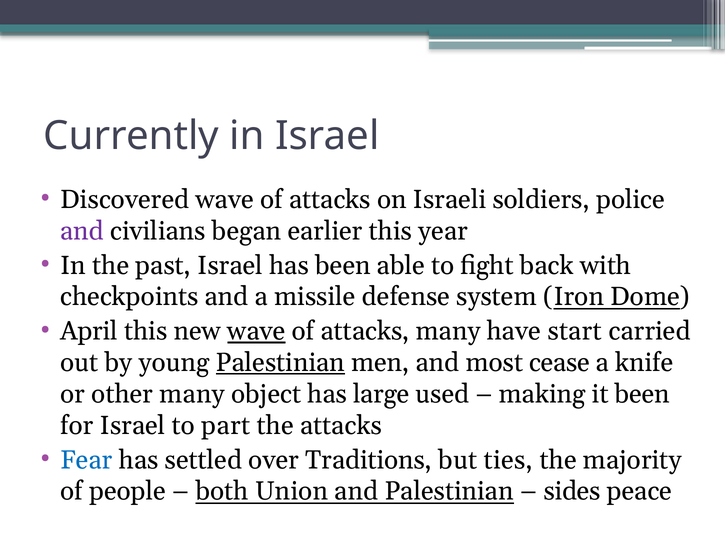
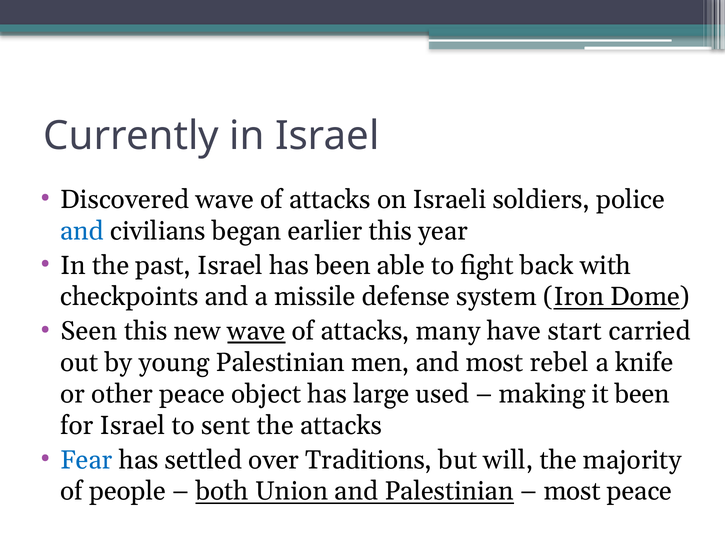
and at (82, 231) colour: purple -> blue
April: April -> Seen
Palestinian at (280, 362) underline: present -> none
cease: cease -> rebel
other many: many -> peace
part: part -> sent
ties: ties -> will
sides at (572, 491): sides -> most
